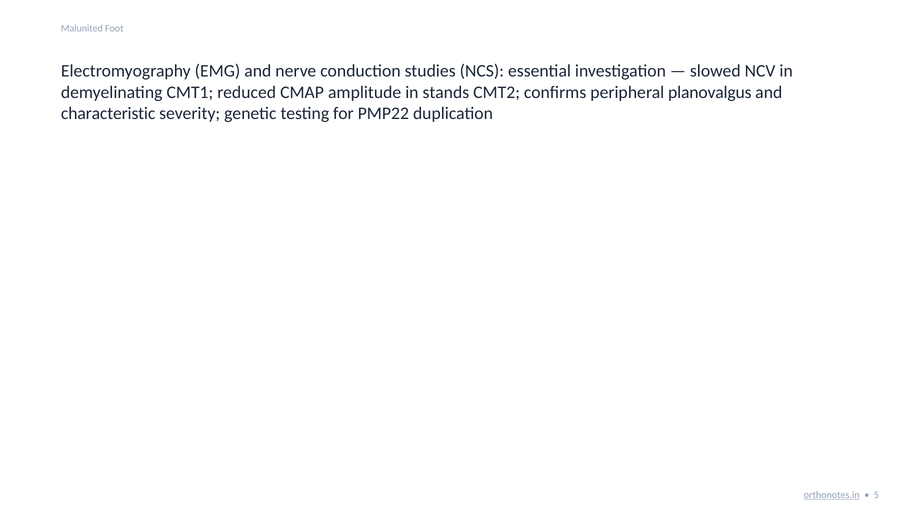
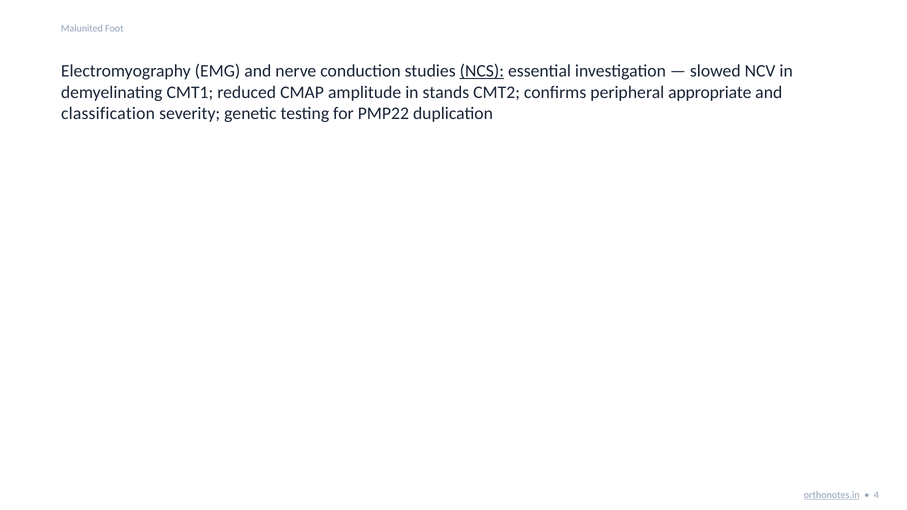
NCS underline: none -> present
planovalgus: planovalgus -> appropriate
characteristic: characteristic -> classification
5: 5 -> 4
